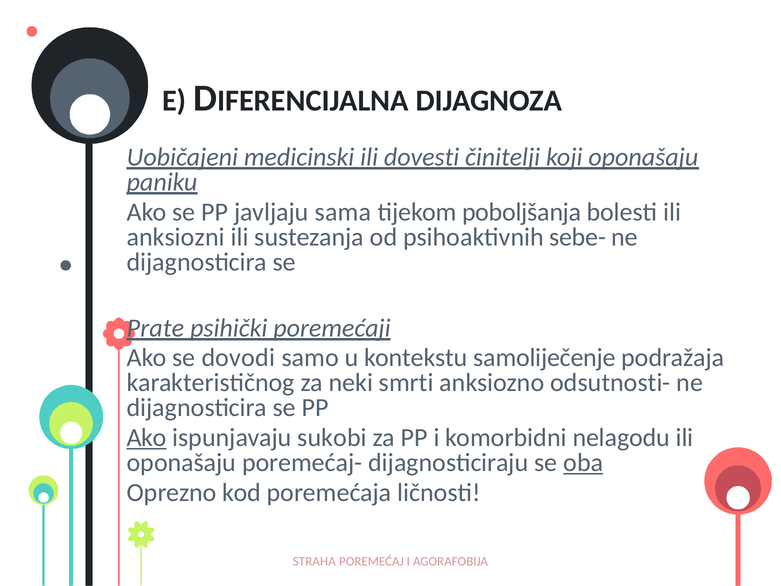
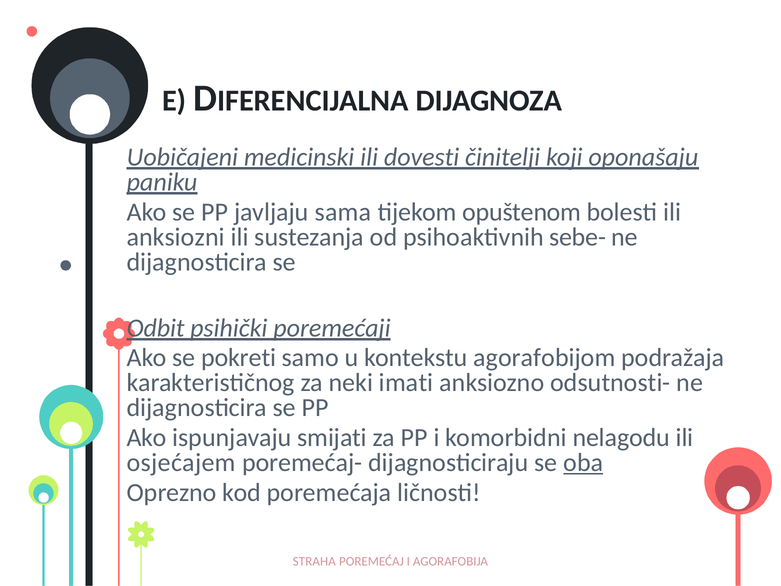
poboljšanja: poboljšanja -> opuštenom
Prate: Prate -> Odbit
dovodi: dovodi -> pokreti
samoliječenje: samoliječenje -> agorafobijom
smrti: smrti -> imati
Ako at (147, 437) underline: present -> none
sukobi: sukobi -> smijati
oponašaju at (181, 462): oponašaju -> osjećajem
